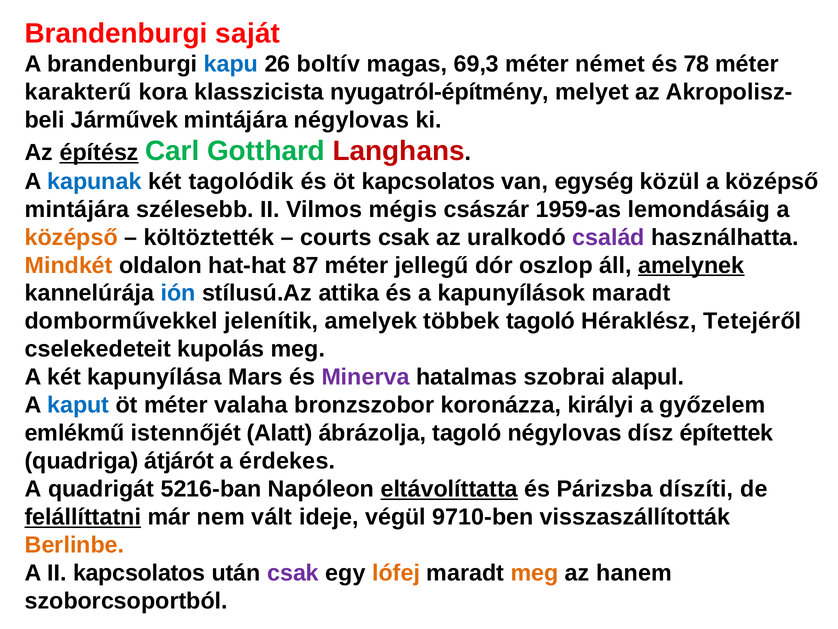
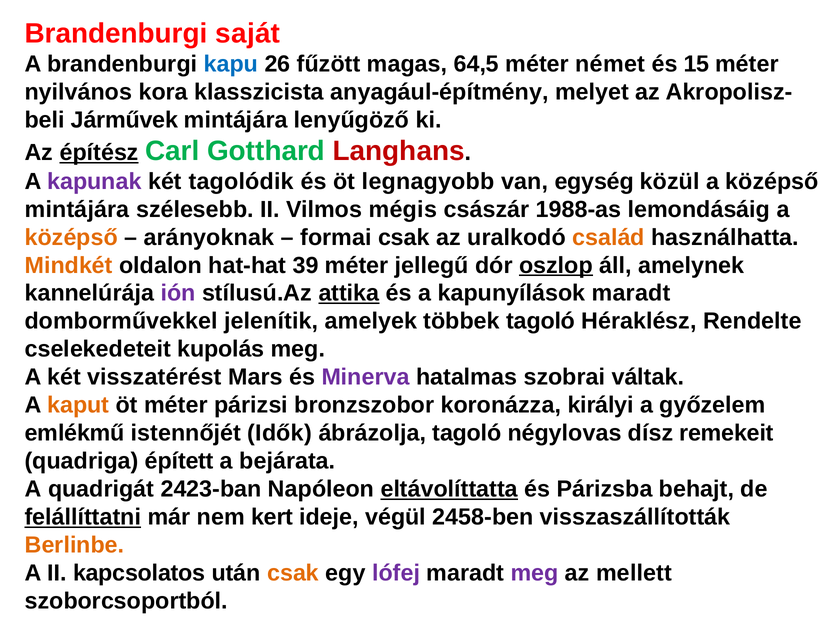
boltív: boltív -> fűzött
69,3: 69,3 -> 64,5
78: 78 -> 15
karakterű: karakterű -> nyilvános
nyugatról-építmény: nyugatról-építmény -> anyagául-építmény
mintájára négylovas: négylovas -> lenyűgöző
kapunak colour: blue -> purple
öt kapcsolatos: kapcsolatos -> legnagyobb
1959-as: 1959-as -> 1988-as
költöztették: költöztették -> arányoknak
courts: courts -> formai
család colour: purple -> orange
87: 87 -> 39
oszlop underline: none -> present
amelynek underline: present -> none
ión colour: blue -> purple
attika underline: none -> present
Tetejéről: Tetejéről -> Rendelte
kapunyílása: kapunyílása -> visszatérést
alapul: alapul -> váltak
kaput colour: blue -> orange
valaha: valaha -> párizsi
Alatt: Alatt -> Idők
építettek: építettek -> remekeit
átjárót: átjárót -> épített
érdekes: érdekes -> bejárata
5216-ban: 5216-ban -> 2423-ban
díszíti: díszíti -> behajt
vált: vált -> kert
9710-ben: 9710-ben -> 2458-ben
csak at (293, 573) colour: purple -> orange
lófej colour: orange -> purple
meg at (535, 573) colour: orange -> purple
hanem: hanem -> mellett
